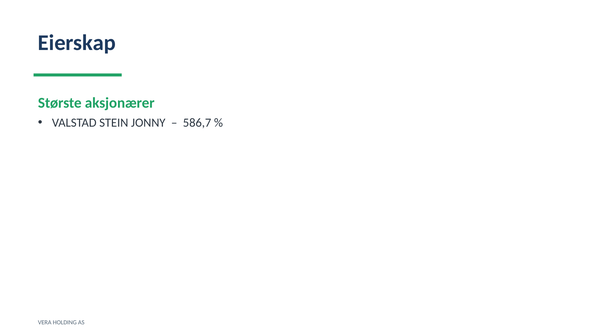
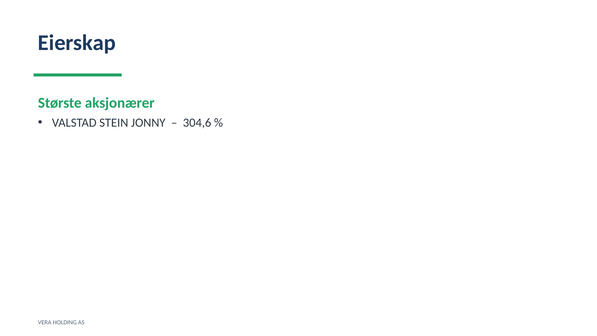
586,7: 586,7 -> 304,6
